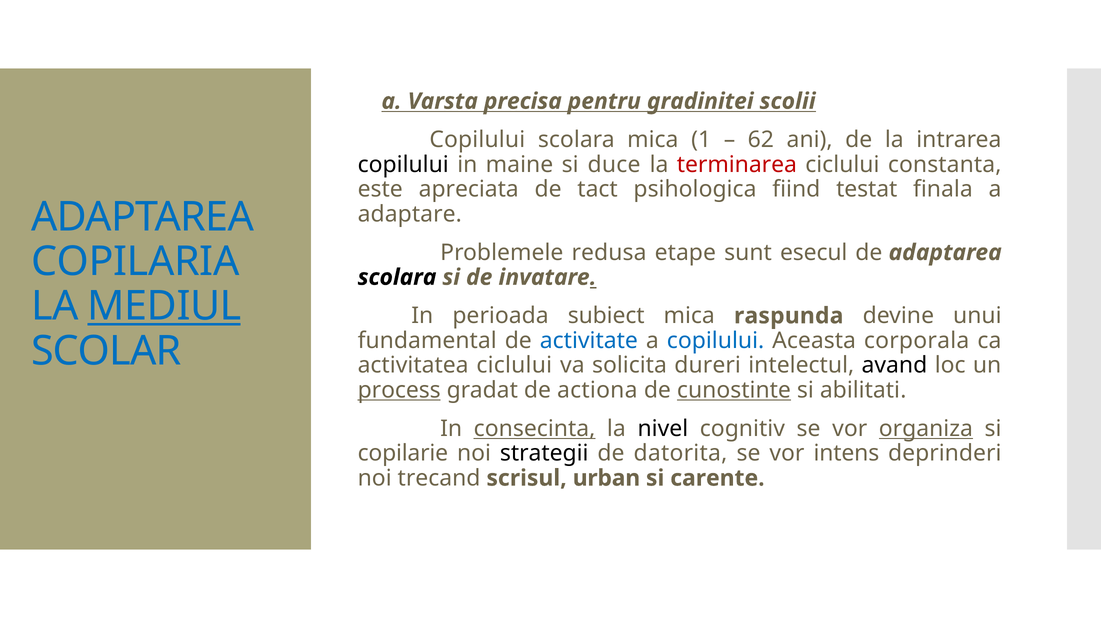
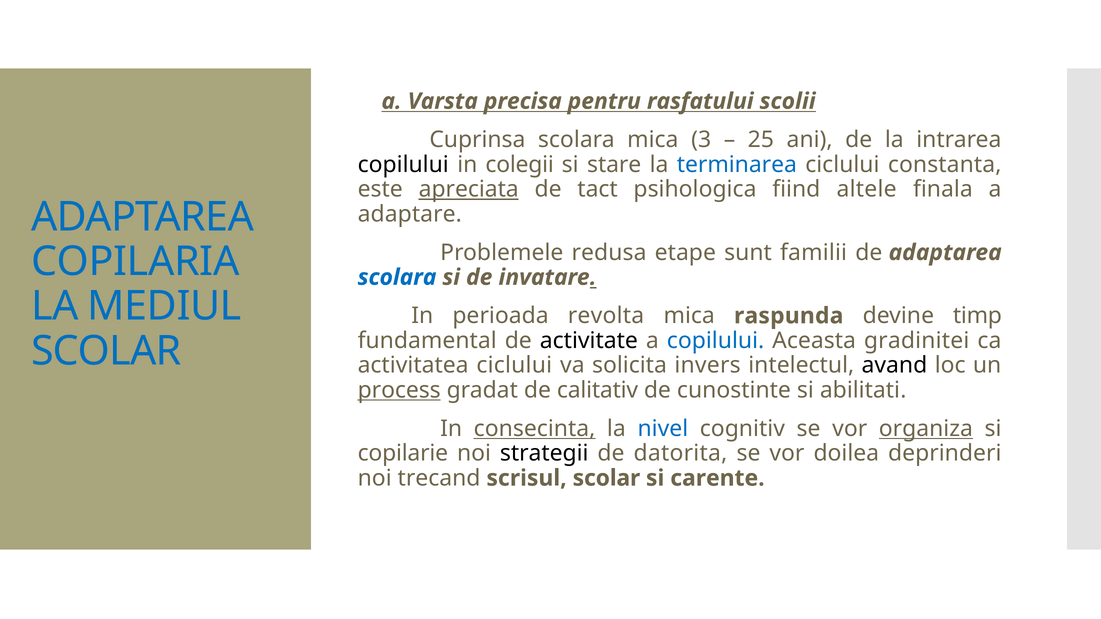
gradinitei: gradinitei -> rasfatului
Copilului at (477, 140): Copilului -> Cuprinsa
1: 1 -> 3
62: 62 -> 25
maine: maine -> colegii
duce: duce -> stare
terminarea colour: red -> blue
apreciata underline: none -> present
testat: testat -> altele
esecul: esecul -> familii
scolara at (397, 277) colour: black -> blue
MEDIUL underline: present -> none
subiect: subiect -> revolta
unui: unui -> timp
activitate colour: blue -> black
corporala: corporala -> gradinitei
dureri: dureri -> invers
actiona: actiona -> calitativ
cunostinte underline: present -> none
nivel colour: black -> blue
intens: intens -> doilea
scrisul urban: urban -> scolar
